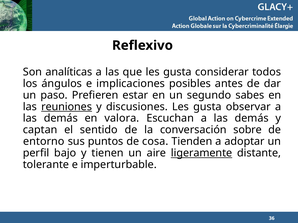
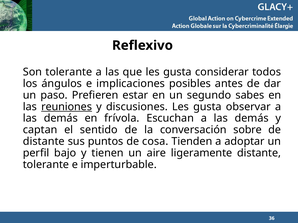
Son analíticas: analíticas -> tolerante
valora: valora -> frívola
entorno at (44, 142): entorno -> distante
ligeramente underline: present -> none
